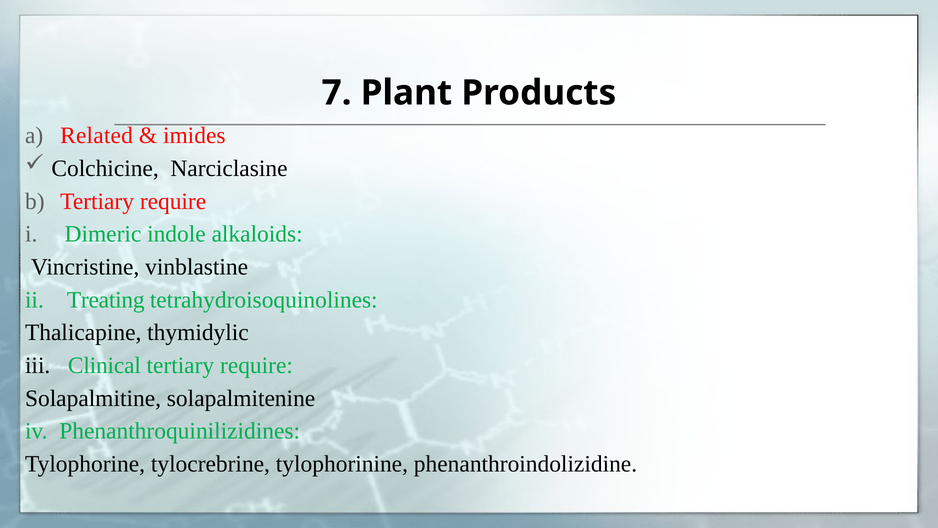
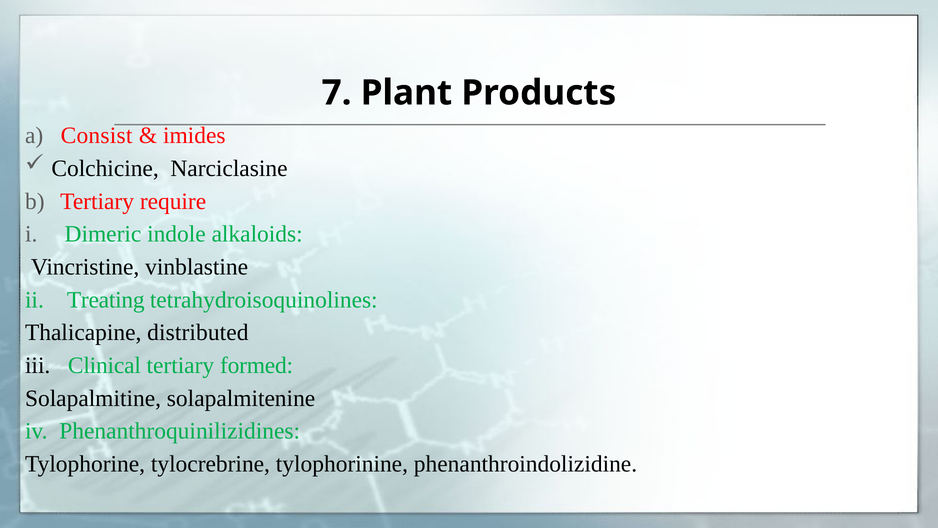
Related: Related -> Consist
thymidylic: thymidylic -> distributed
require at (256, 365): require -> formed
